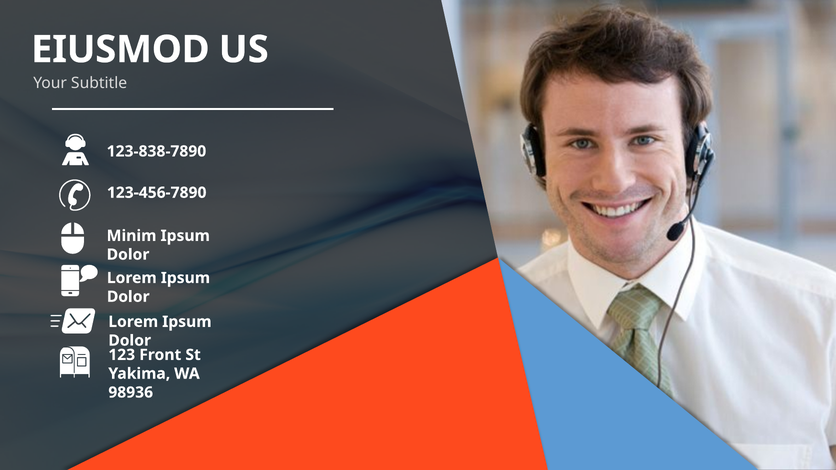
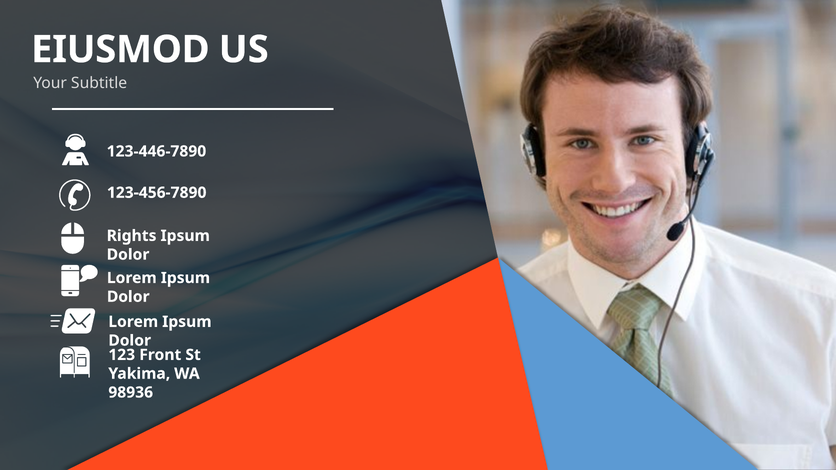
123-838-7890: 123-838-7890 -> 123-446-7890
Minim: Minim -> Rights
